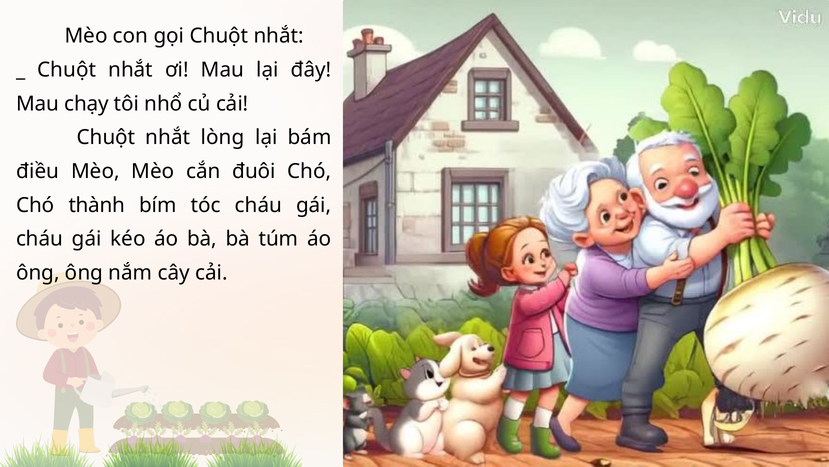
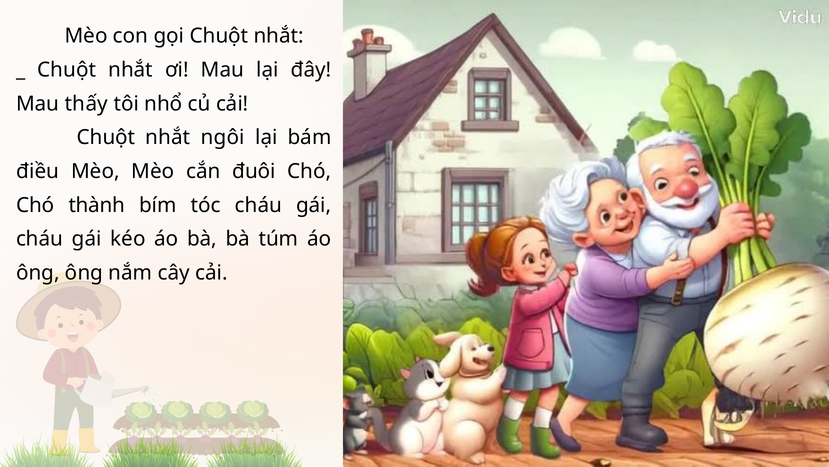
chạy: chạy -> thấy
lòng: lòng -> ngôi
